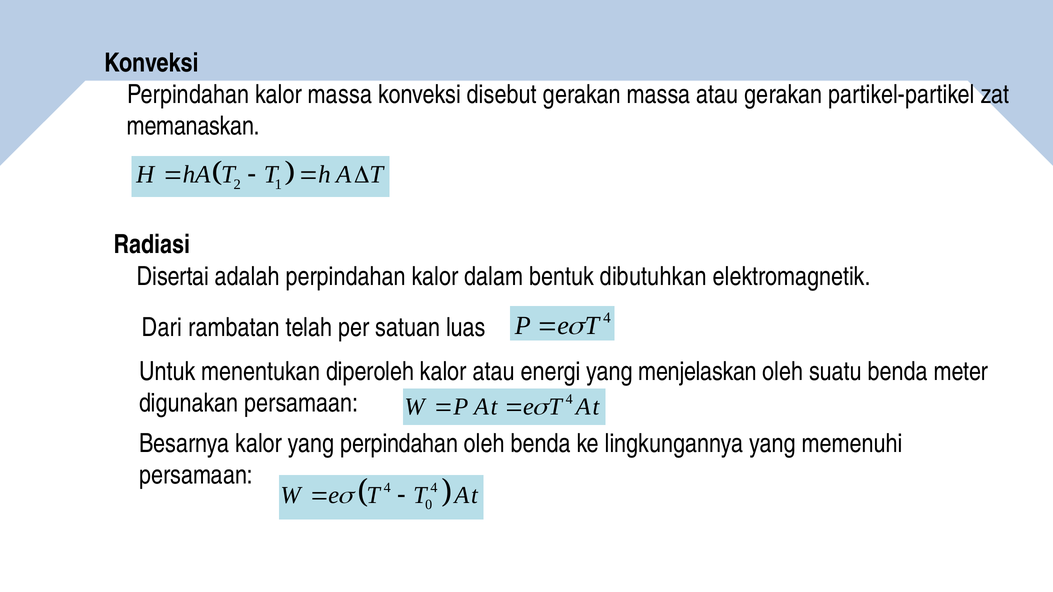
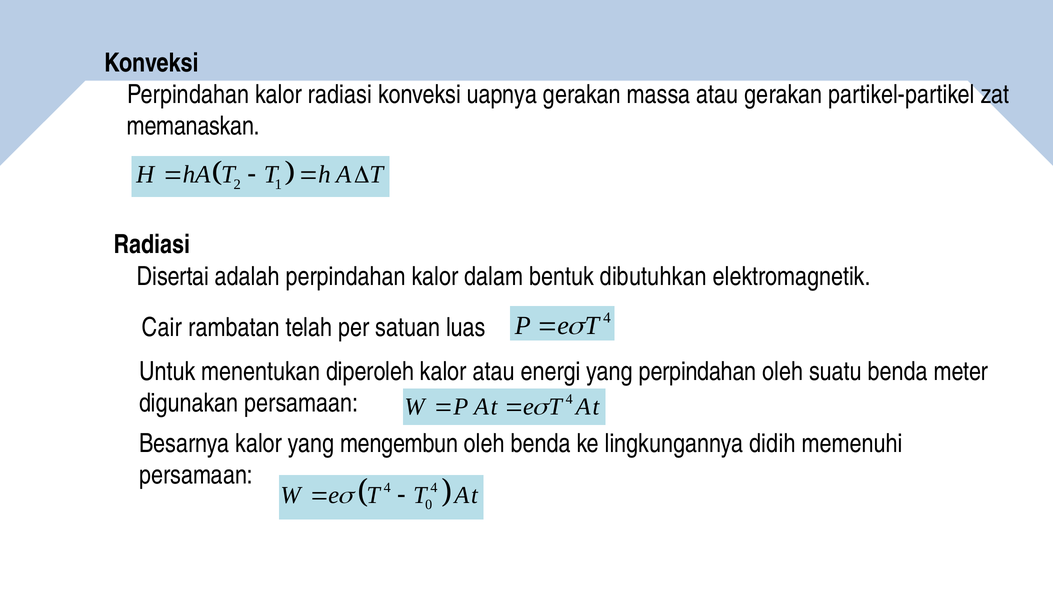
kalor massa: massa -> radiasi
disebut: disebut -> uapnya
Dari: Dari -> Cair
yang menjelaskan: menjelaskan -> perpindahan
yang perpindahan: perpindahan -> mengembun
lingkungannya yang: yang -> didih
